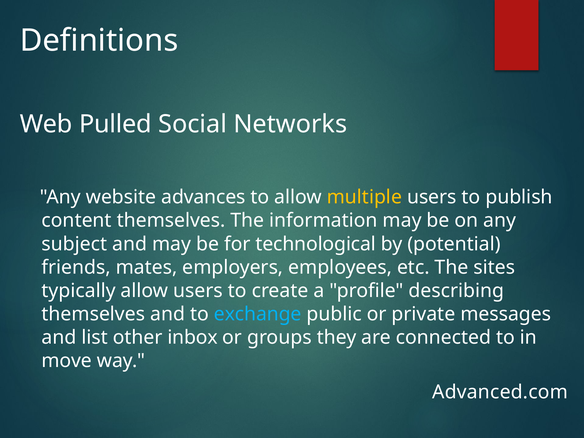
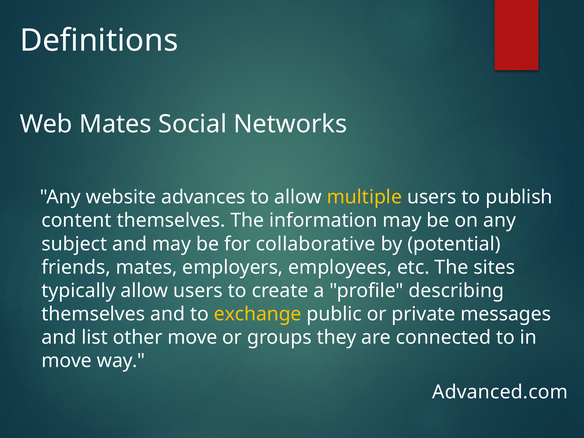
Web Pulled: Pulled -> Mates
technological: technological -> collaborative
exchange colour: light blue -> yellow
other inbox: inbox -> move
